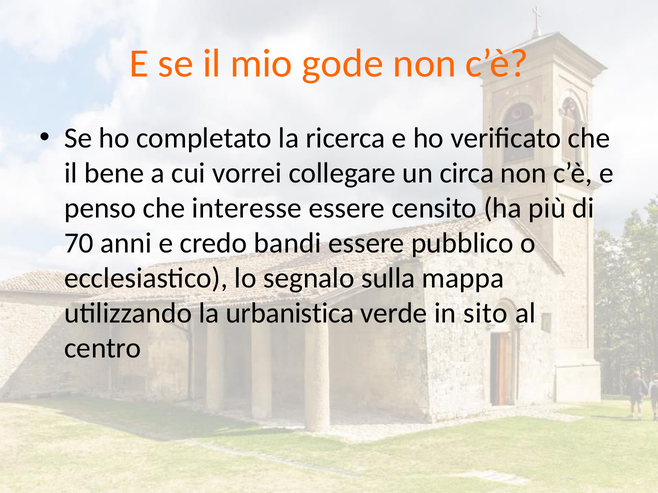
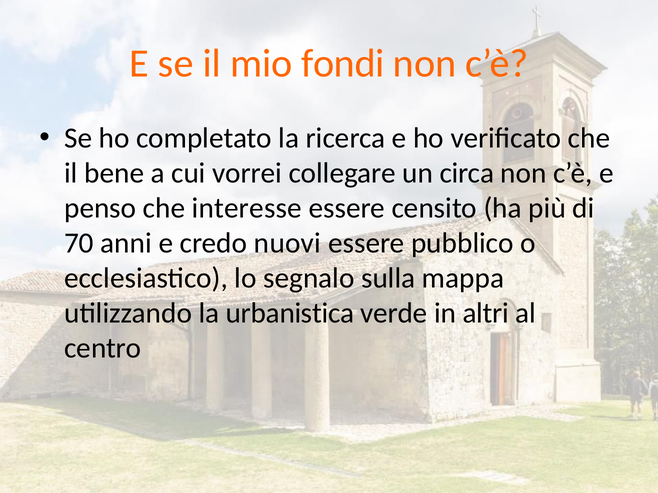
gode: gode -> fondi
bandi: bandi -> nuovi
sito: sito -> altri
